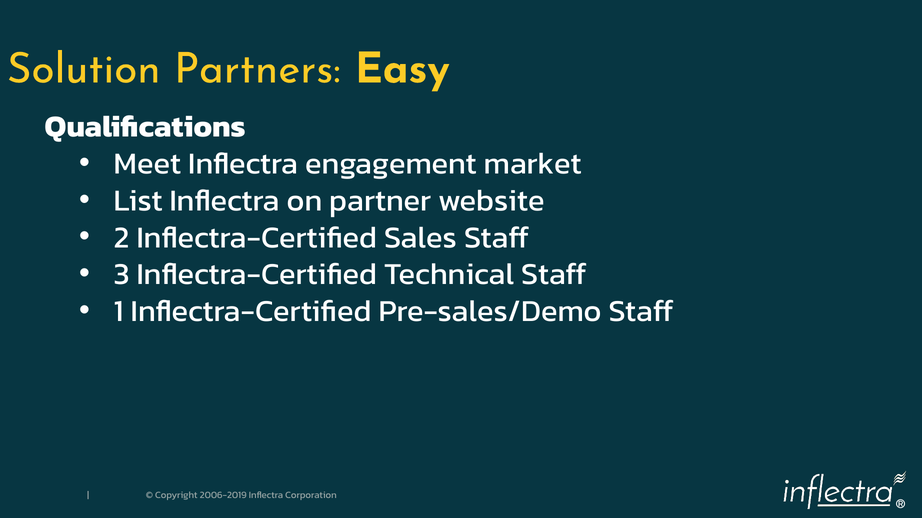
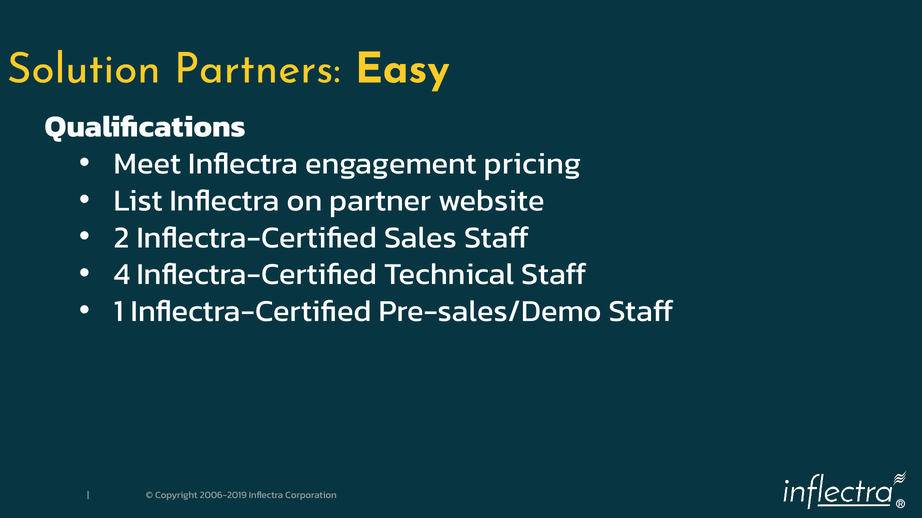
market: market -> pricing
3: 3 -> 4
